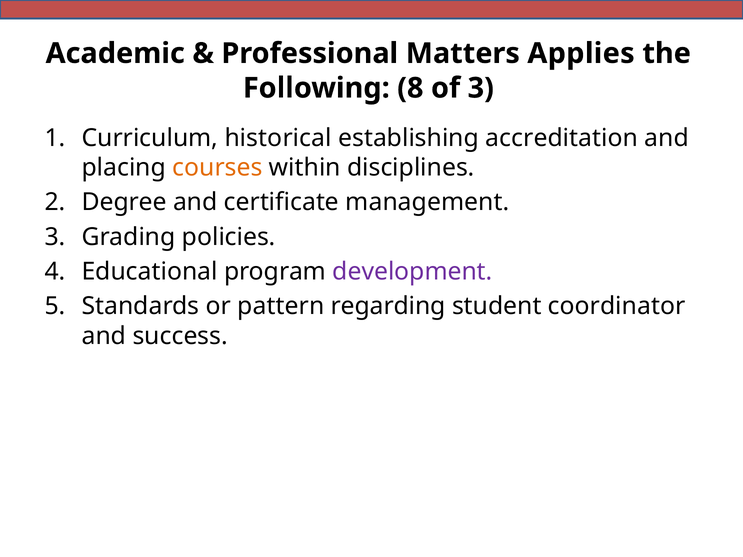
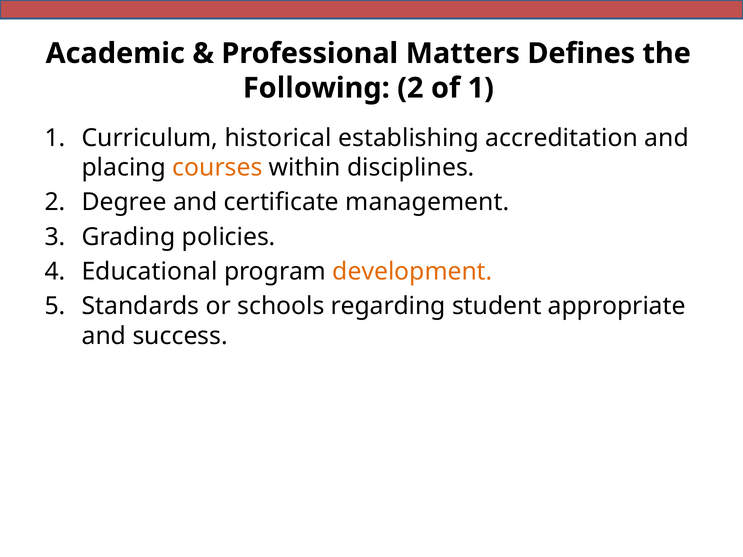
Applies: Applies -> Defines
Following 8: 8 -> 2
of 3: 3 -> 1
development colour: purple -> orange
pattern: pattern -> schools
coordinator: coordinator -> appropriate
